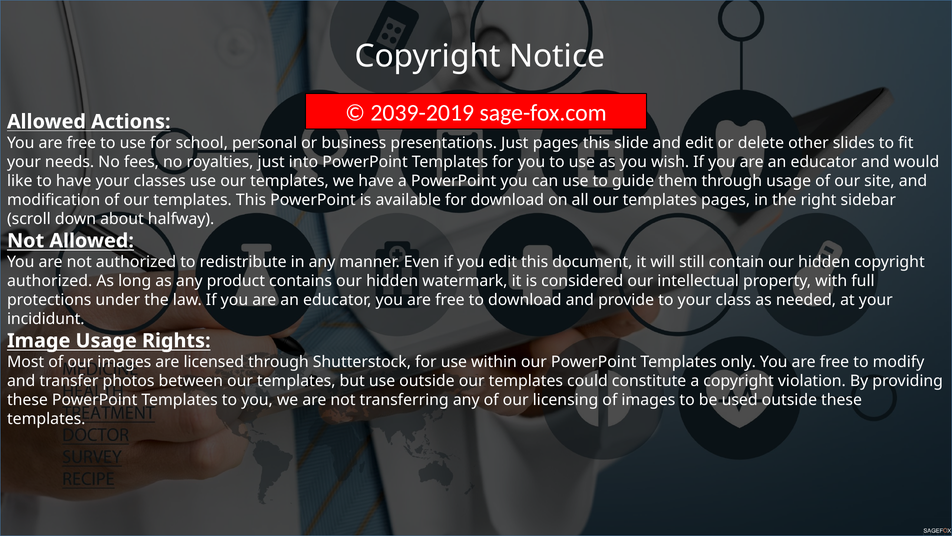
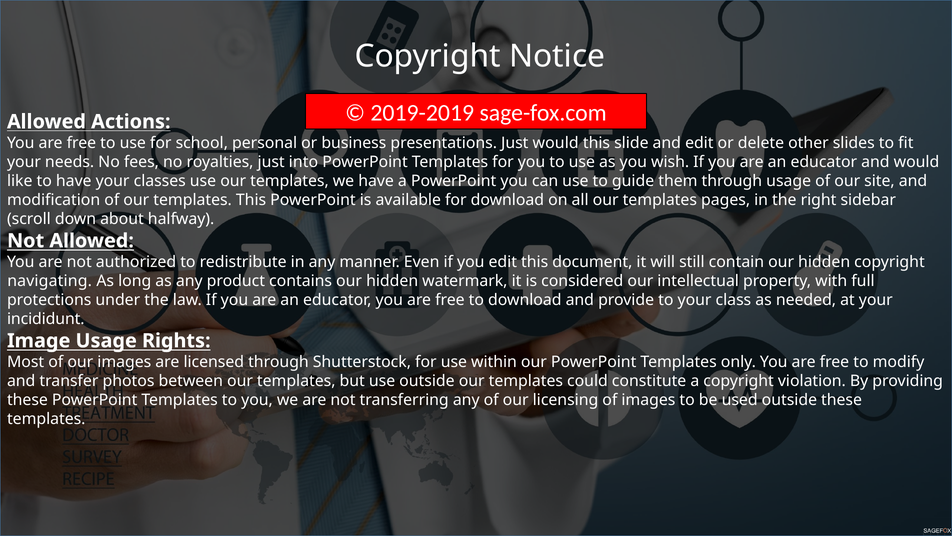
2039-2019: 2039-2019 -> 2019-2019
Just pages: pages -> would
authorized at (50, 281): authorized -> navigating
